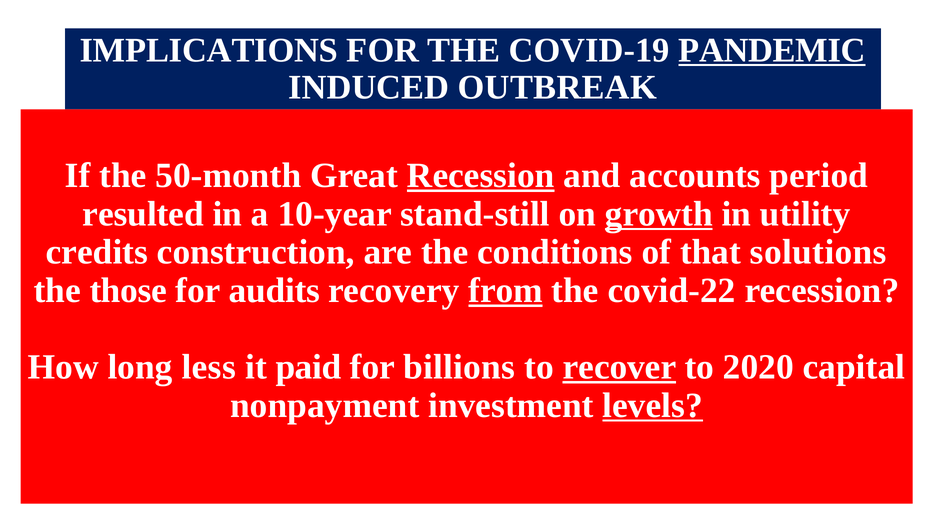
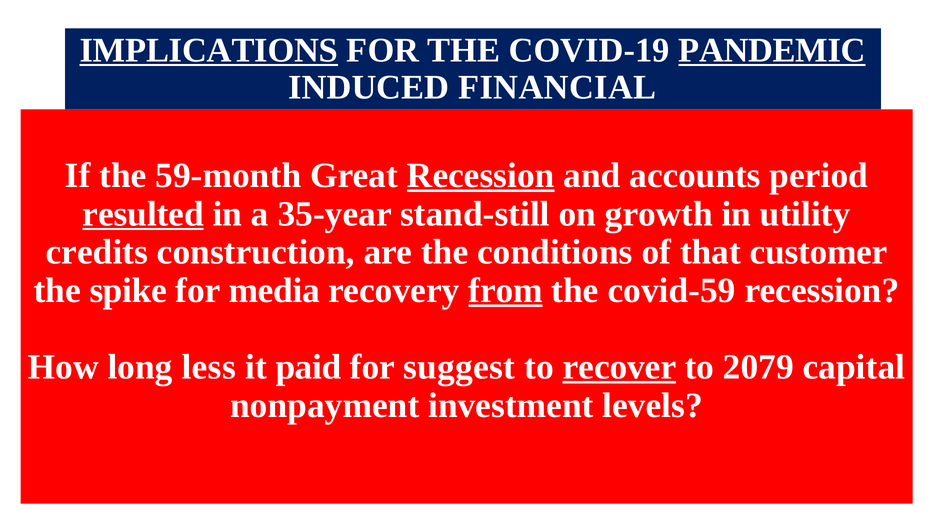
IMPLICATIONS underline: none -> present
OUTBREAK: OUTBREAK -> FINANCIAL
50-month: 50-month -> 59-month
resulted underline: none -> present
10-year: 10-year -> 35-year
growth underline: present -> none
solutions: solutions -> customer
those: those -> spike
audits: audits -> media
covid-22: covid-22 -> covid-59
billions: billions -> suggest
2020: 2020 -> 2079
levels underline: present -> none
